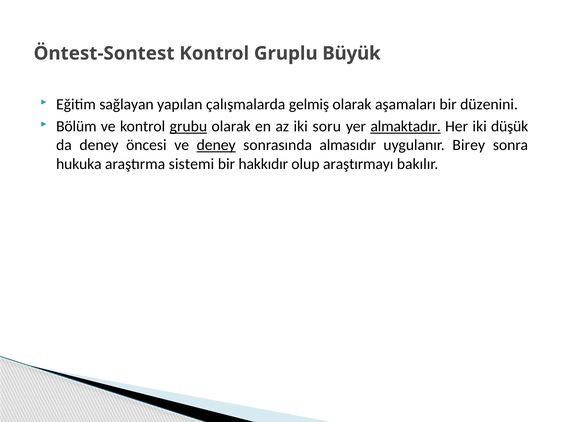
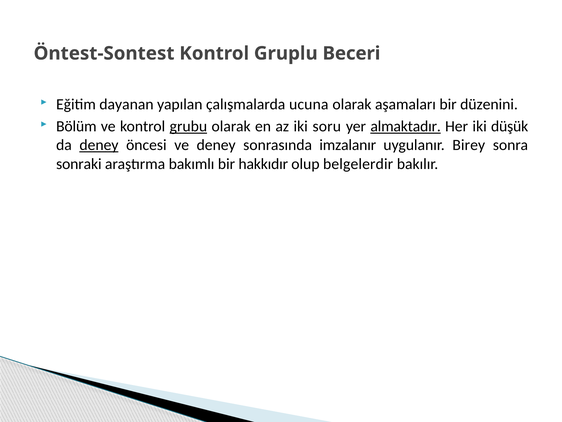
Büyük: Büyük -> Beceri
sağlayan: sağlayan -> dayanan
gelmiş: gelmiş -> ucuna
deney at (99, 145) underline: none -> present
deney at (216, 145) underline: present -> none
almasıdır: almasıdır -> imzalanır
hukuka: hukuka -> sonraki
sistemi: sistemi -> bakımlı
araştırmayı: araştırmayı -> belgelerdir
